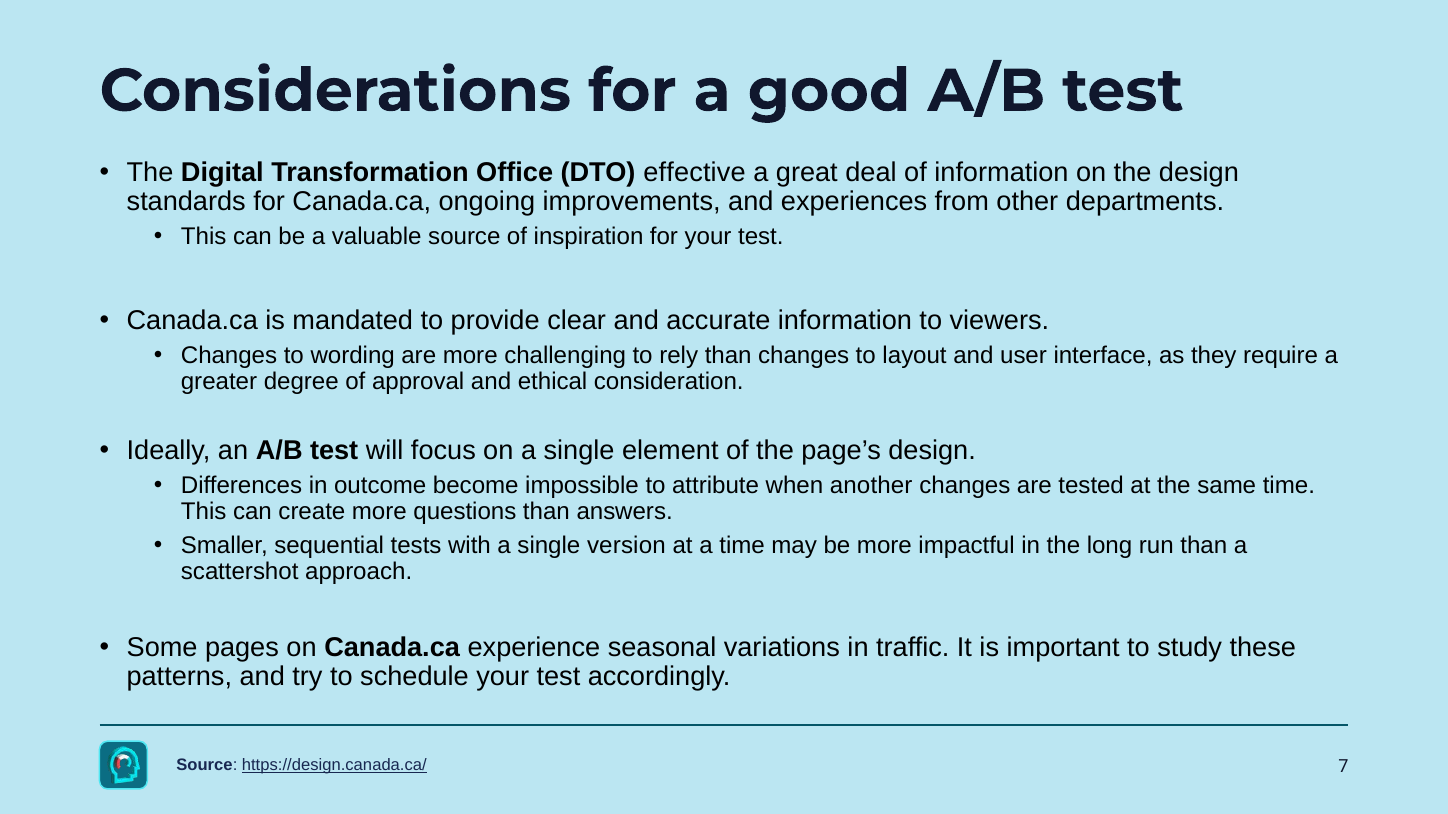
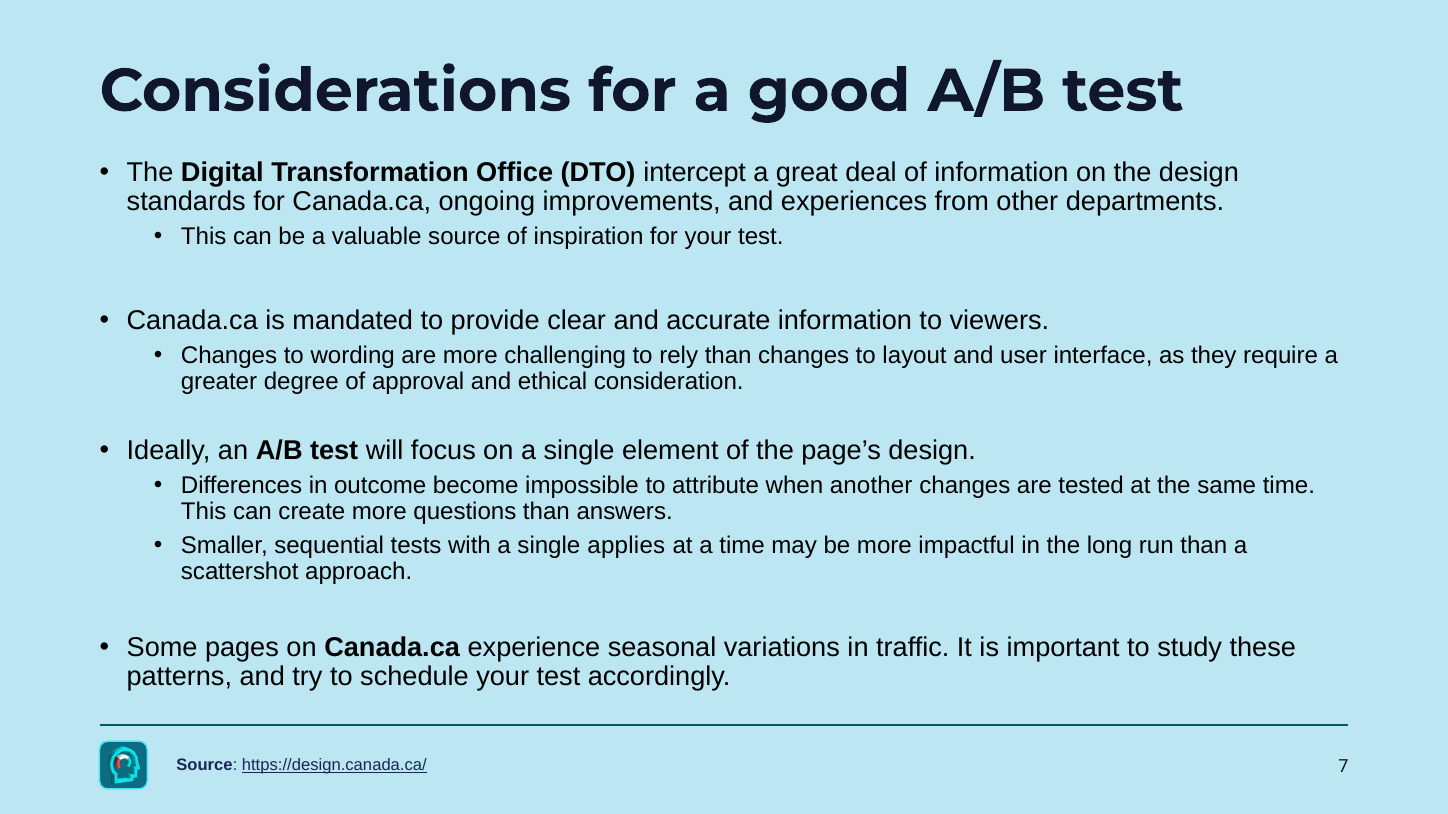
effective: effective -> intercept
version: version -> applies
